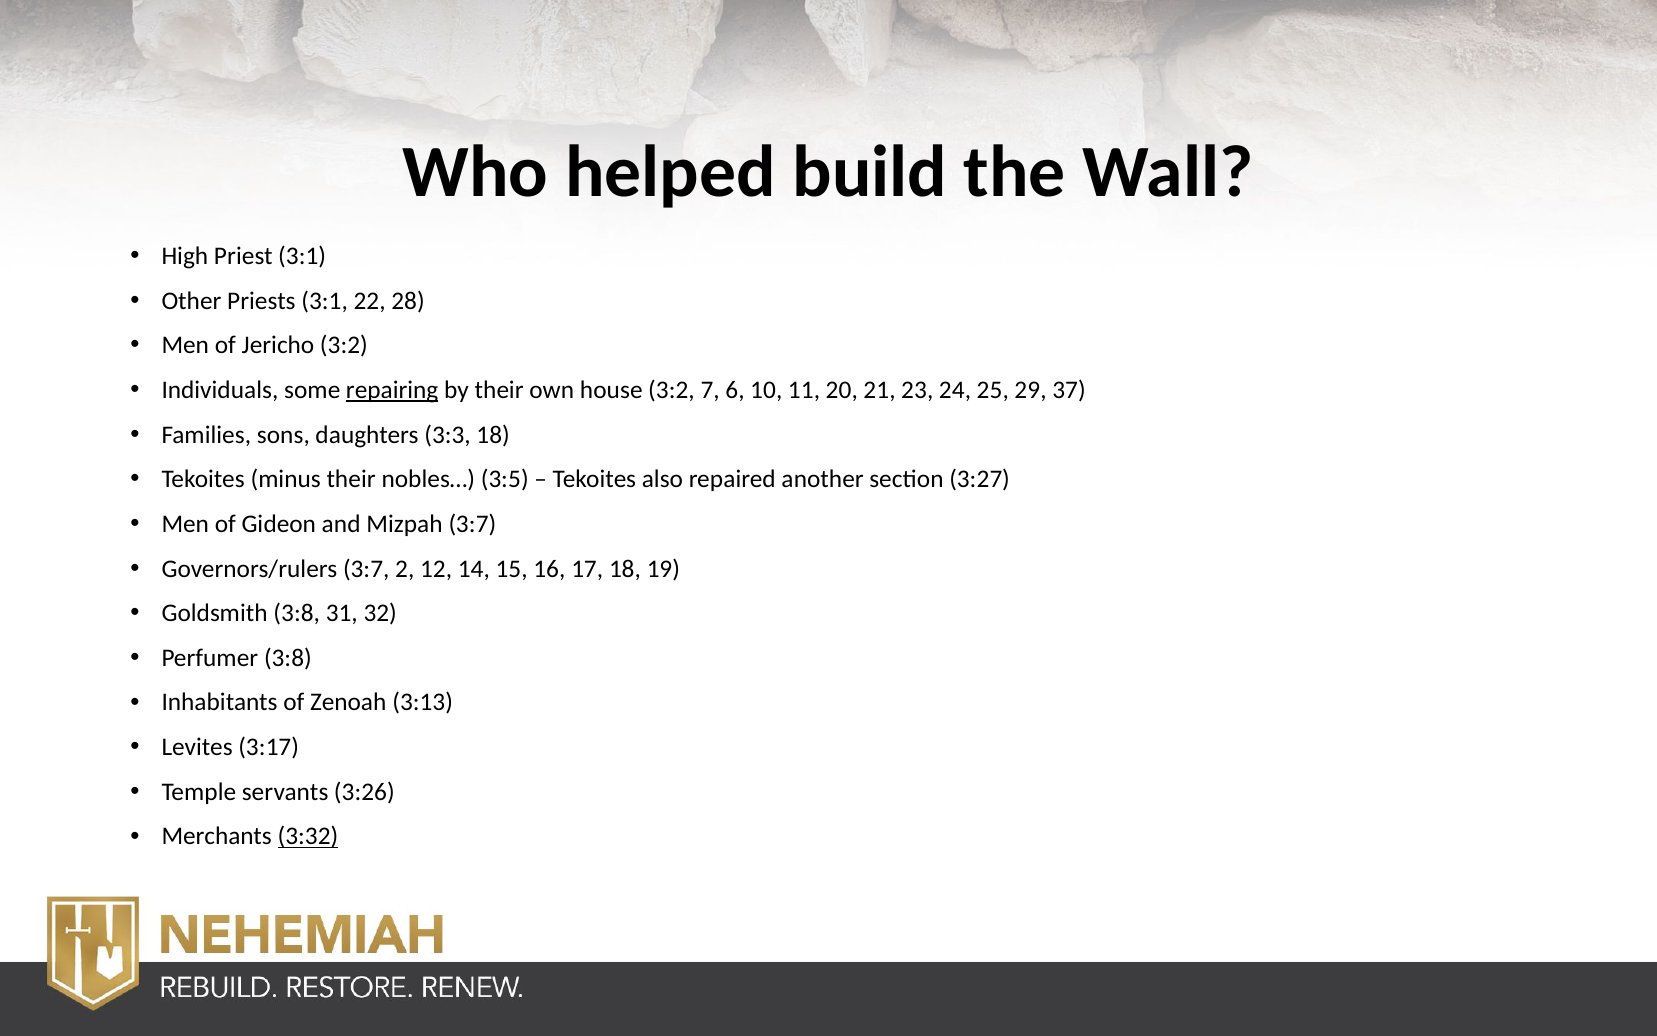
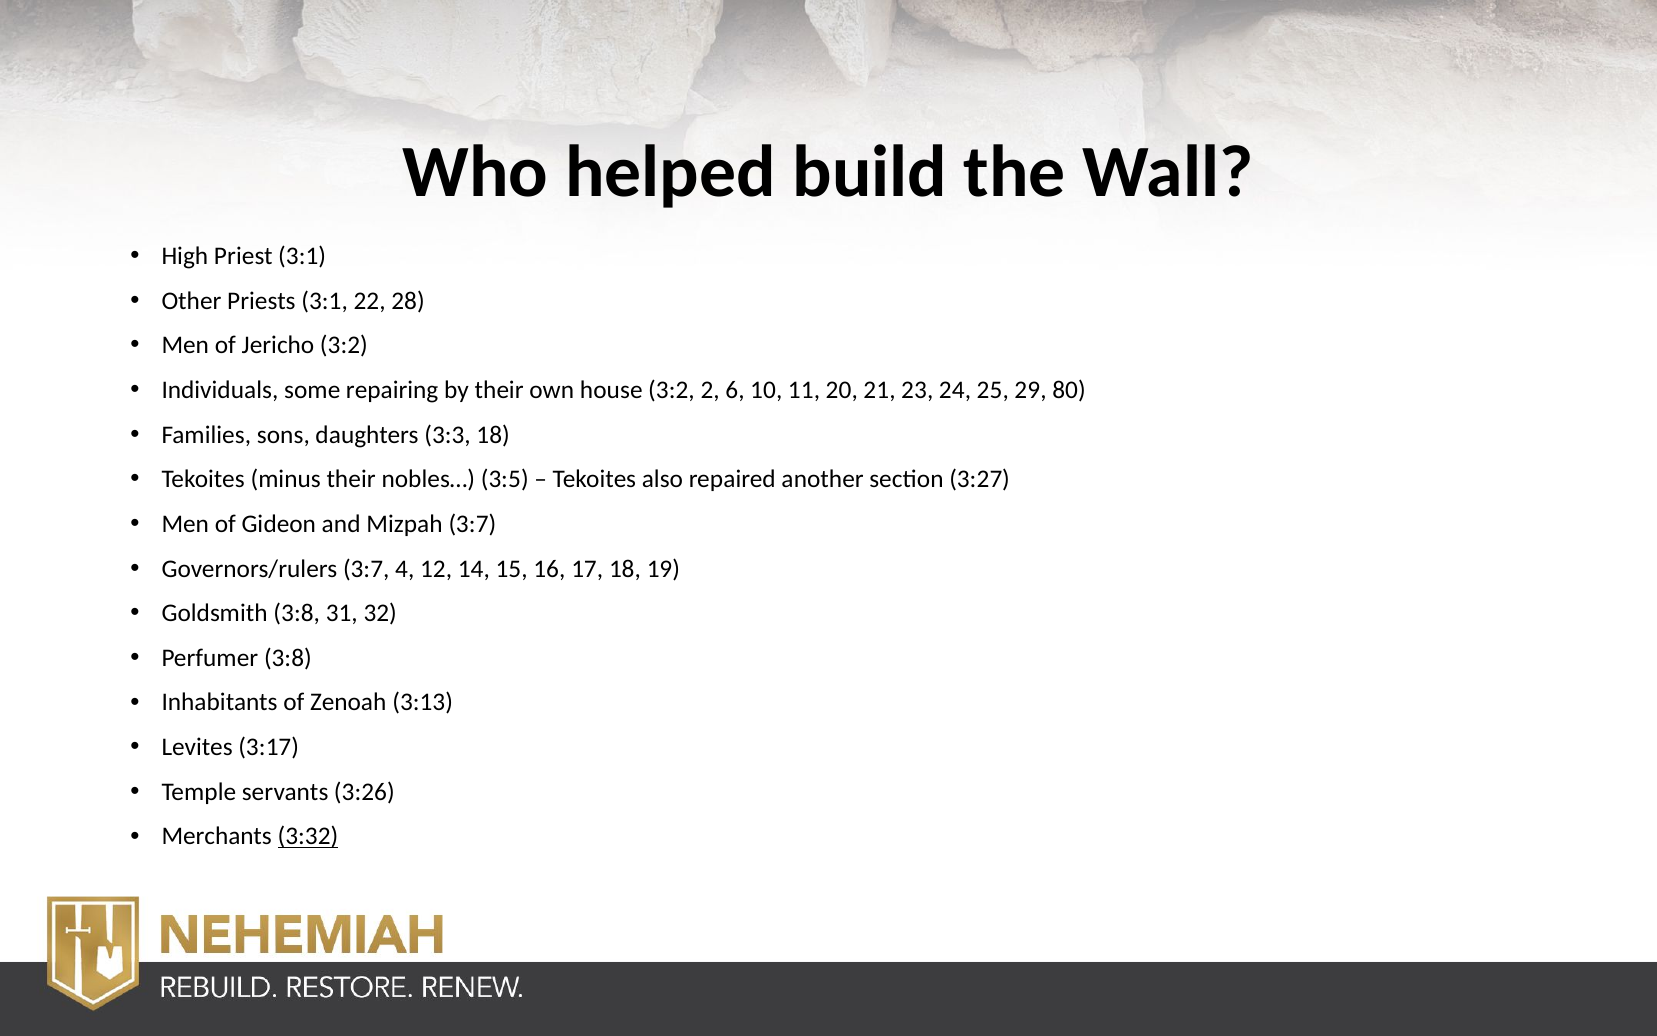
repairing underline: present -> none
7: 7 -> 2
37: 37 -> 80
2: 2 -> 4
